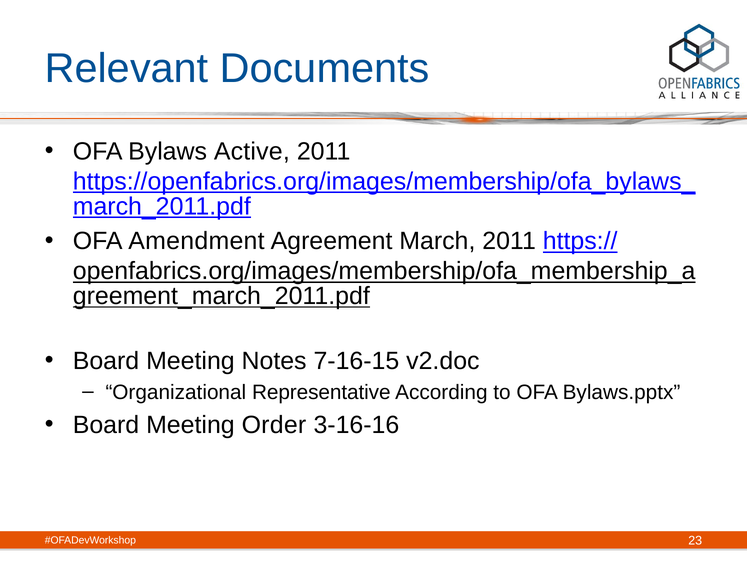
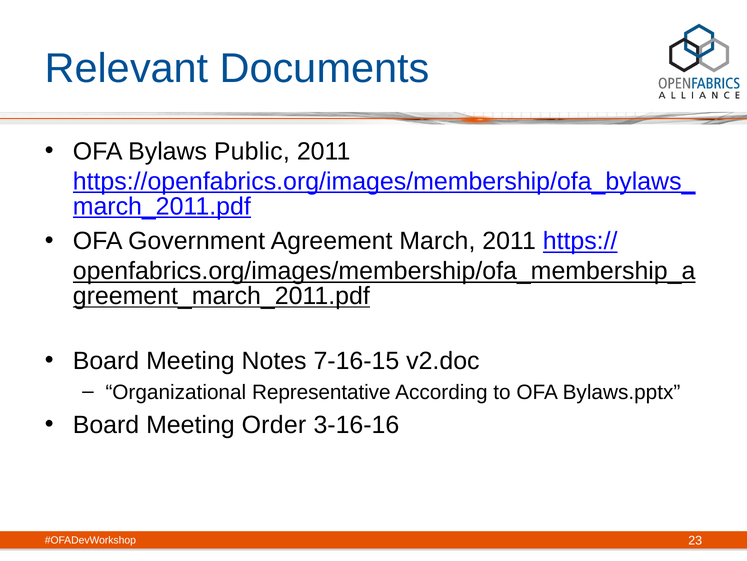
Active: Active -> Public
Amendment: Amendment -> Government
